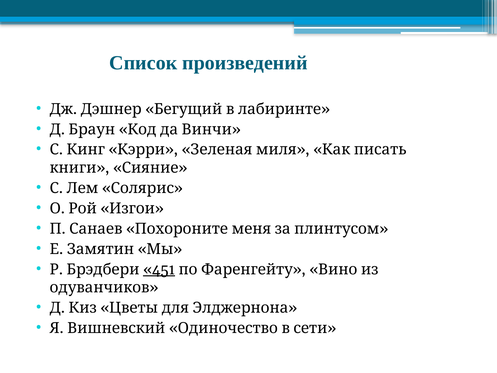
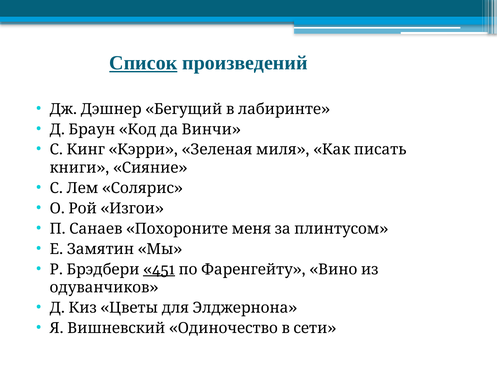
Список underline: none -> present
